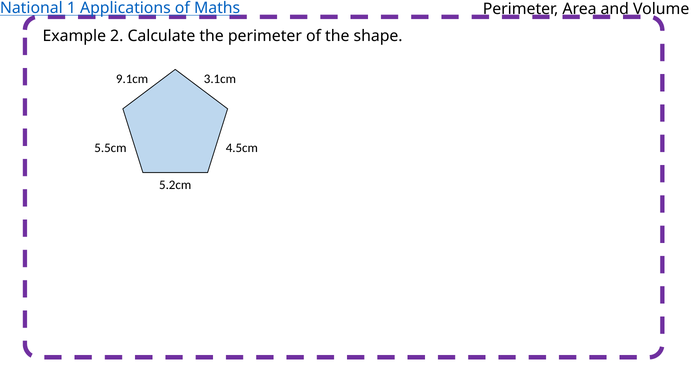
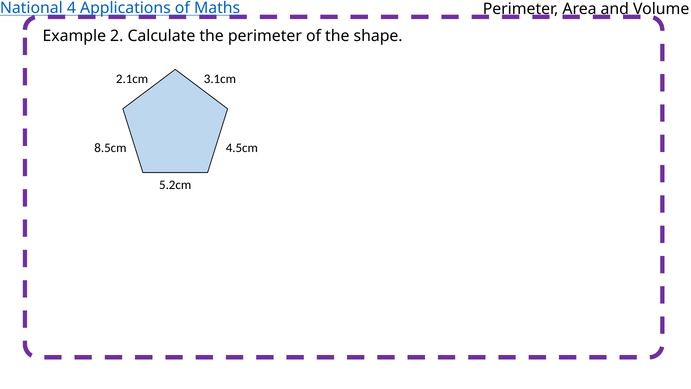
1: 1 -> 4
9.1cm: 9.1cm -> 2.1cm
5.5cm: 5.5cm -> 8.5cm
